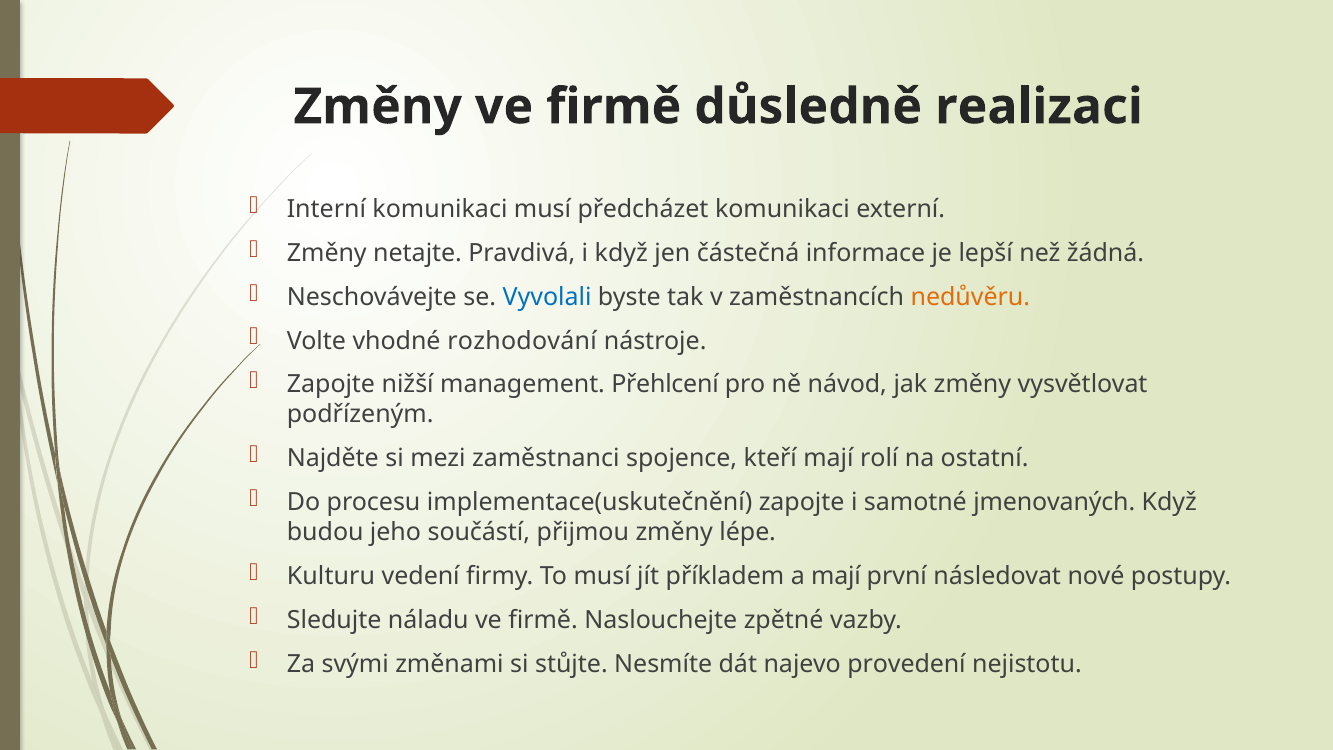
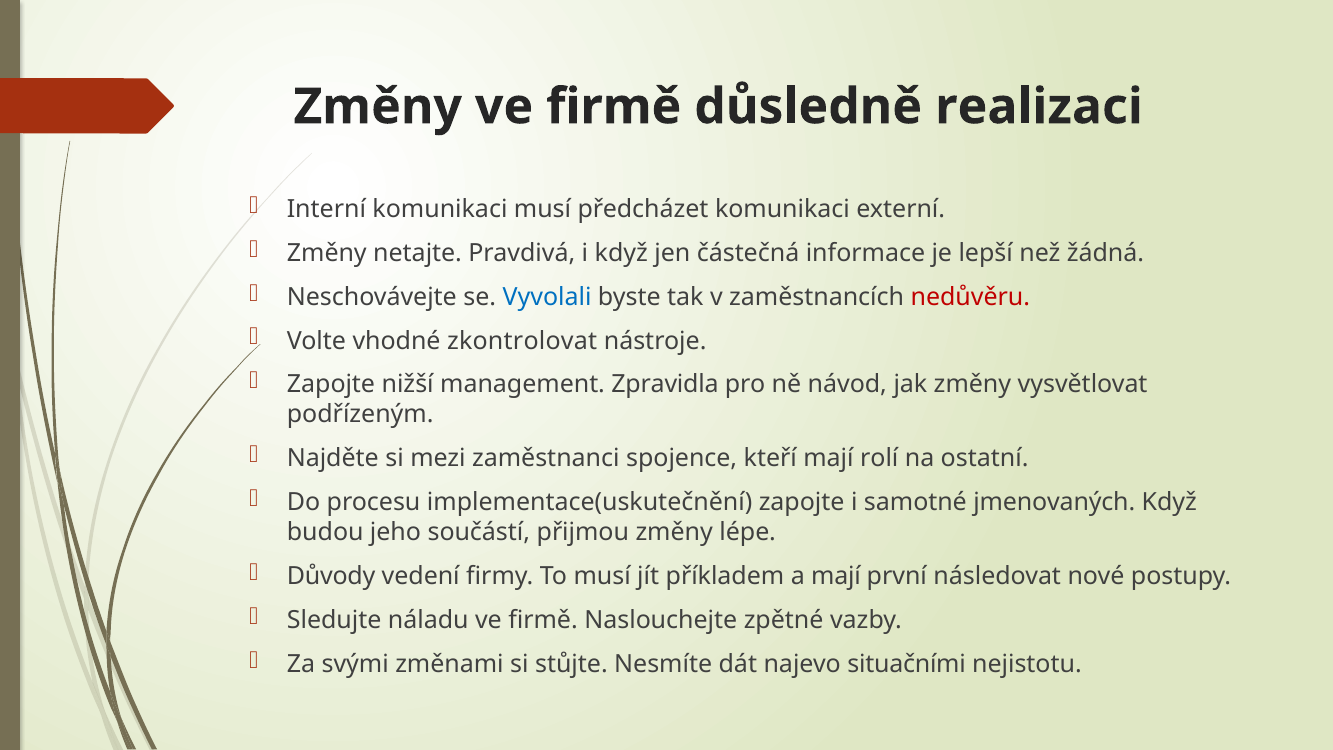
nedůvěru colour: orange -> red
rozhodování: rozhodování -> zkontrolovat
Přehlcení: Přehlcení -> Zpravidla
Kulturu: Kulturu -> Důvody
provedení: provedení -> situačními
